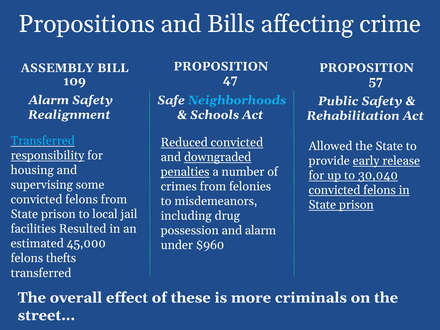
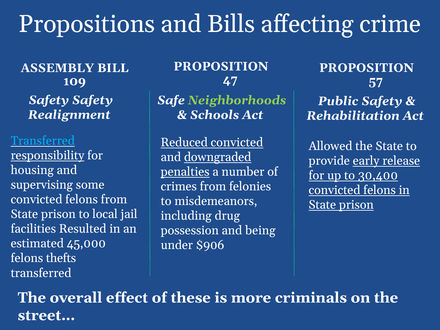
Alarm at (49, 100): Alarm -> Safety
Neighborhoods colour: light blue -> light green
30,040: 30,040 -> 30,400
and alarm: alarm -> being
$960: $960 -> $906
